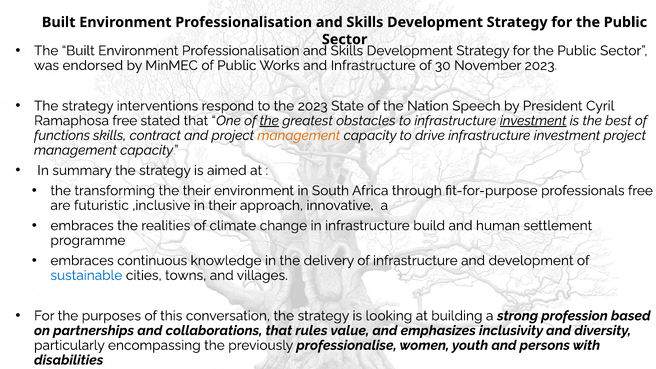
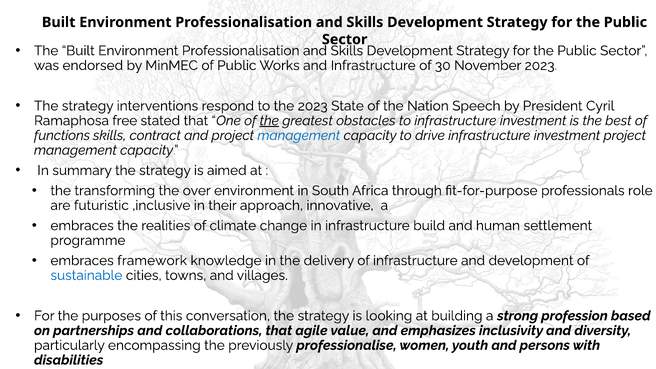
investment at (533, 121) underline: present -> none
management at (299, 135) colour: orange -> blue
the their: their -> over
professionals free: free -> role
continuous: continuous -> framework
rules: rules -> agile
